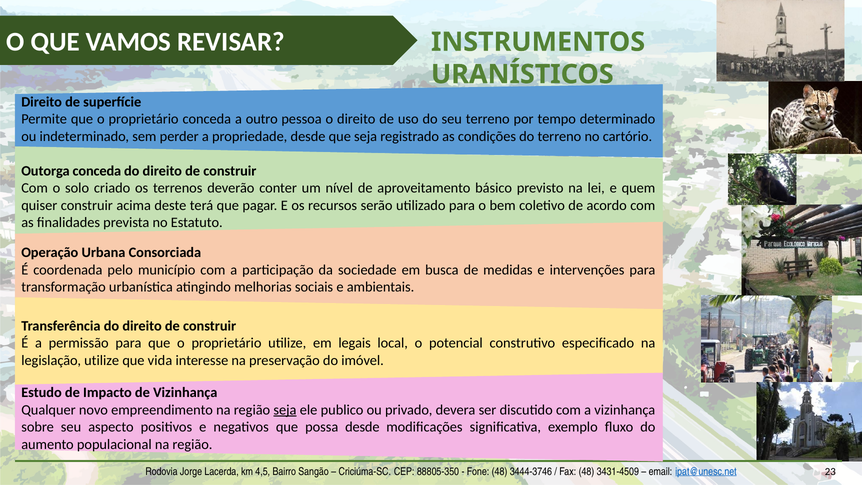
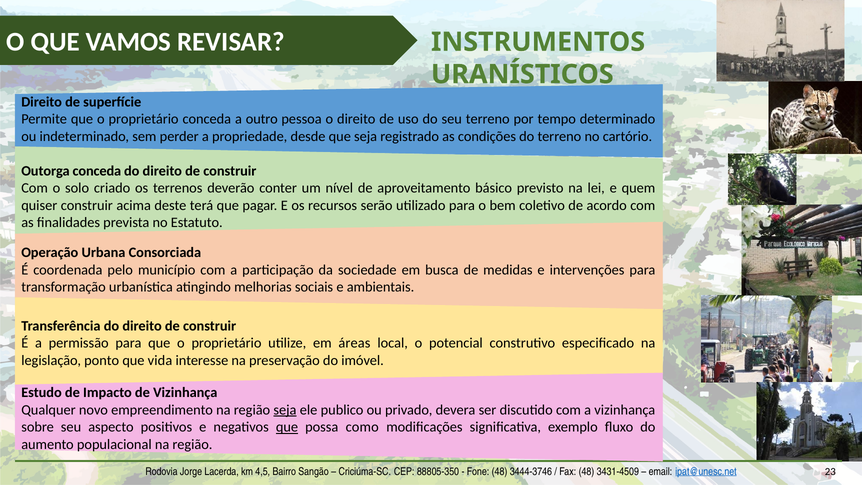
legais: legais -> áreas
legislação utilize: utilize -> ponto
que at (287, 427) underline: none -> present
possa desde: desde -> como
